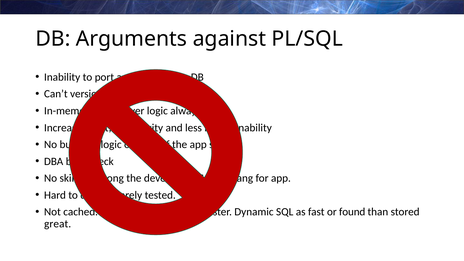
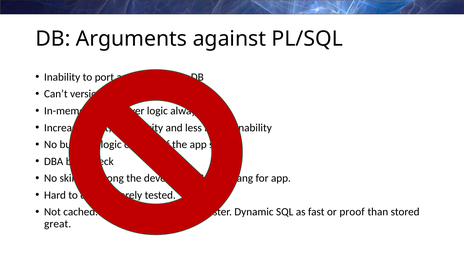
found: found -> proof
